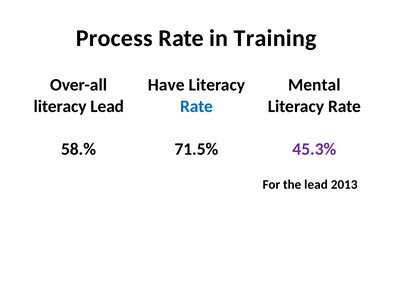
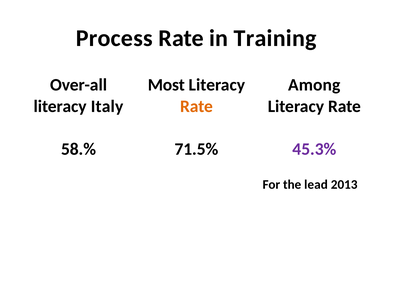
Have: Have -> Most
Mental: Mental -> Among
literacy Lead: Lead -> Italy
Rate at (197, 106) colour: blue -> orange
